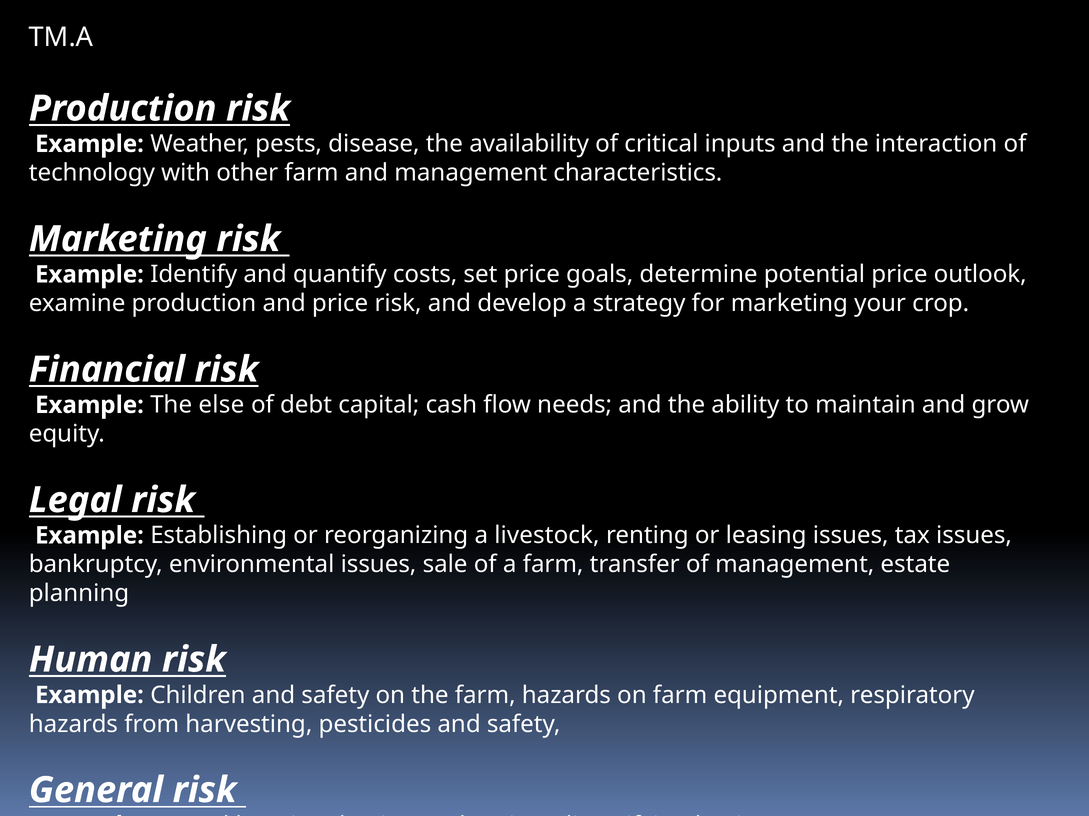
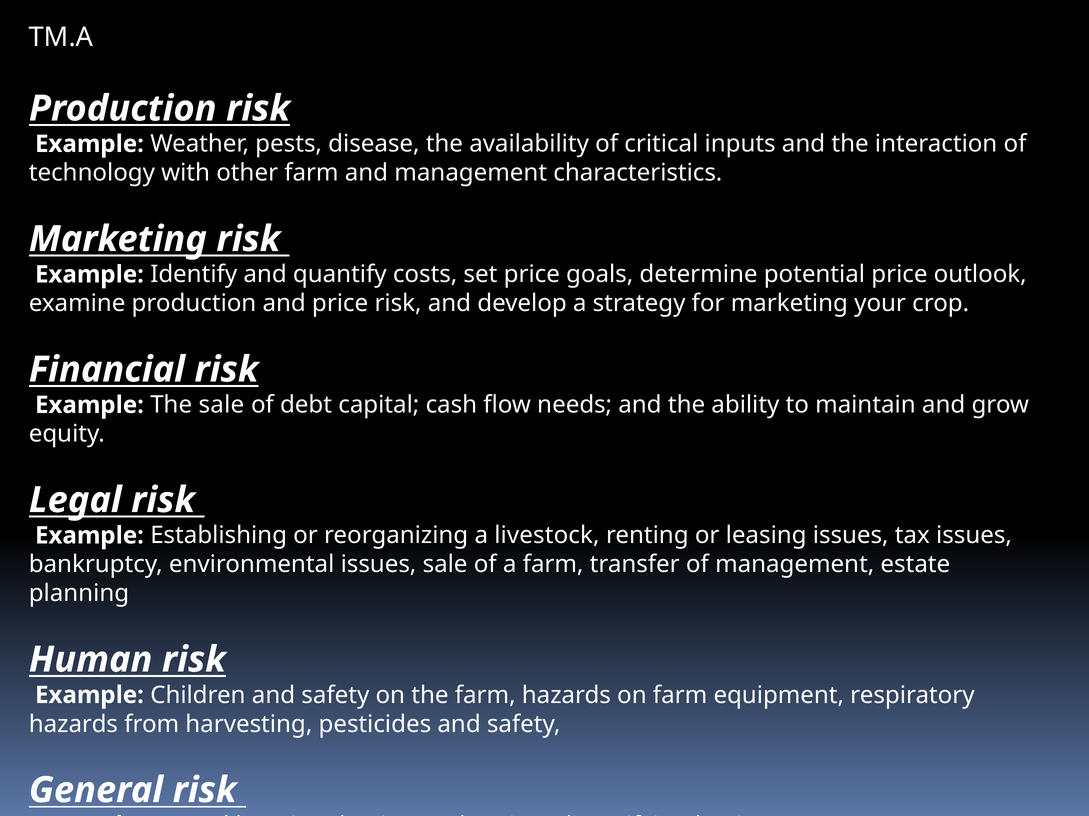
The else: else -> sale
